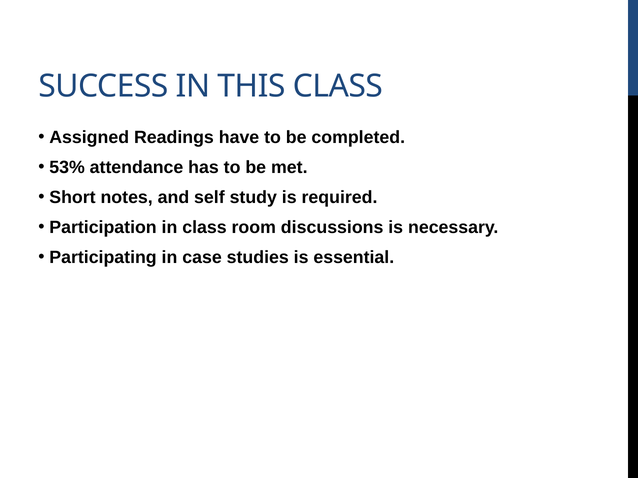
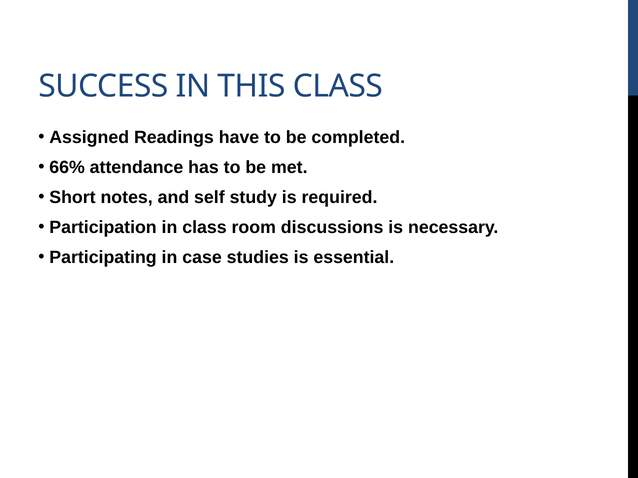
53%: 53% -> 66%
